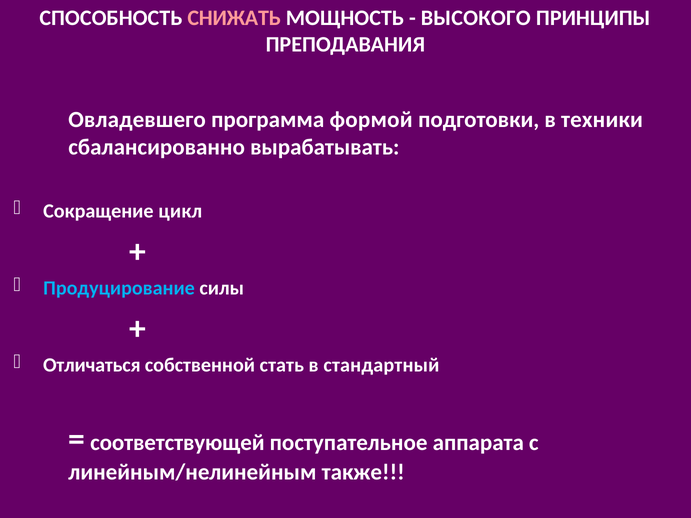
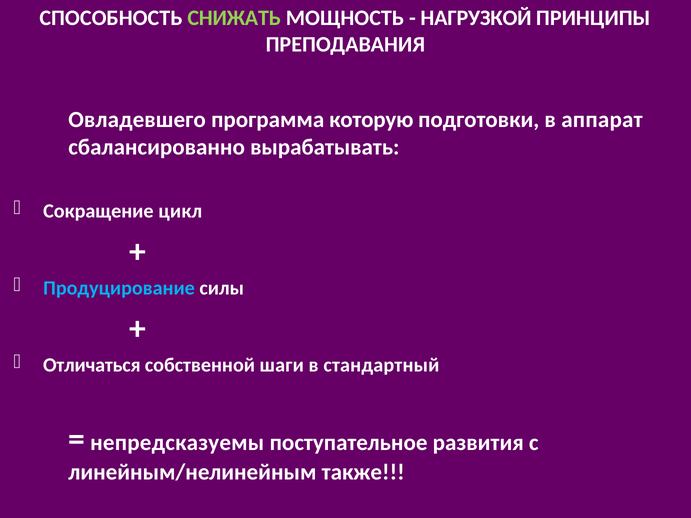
СНИЖАТЬ colour: pink -> light green
ВЫСОКОГО: ВЫСОКОГО -> НАГРУЗКОЙ
формой: формой -> которую
техники: техники -> аппарат
стать: стать -> шаги
соответствующей: соответствующей -> непредсказуемы
аппарата: аппарата -> развития
